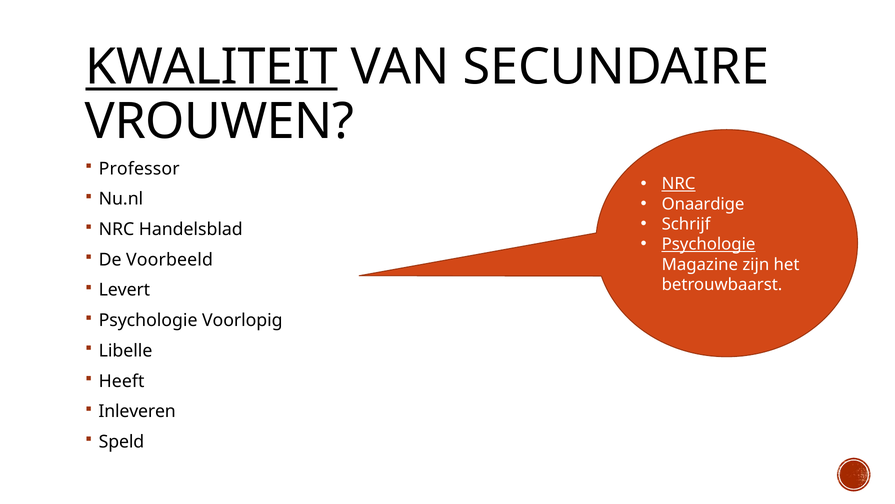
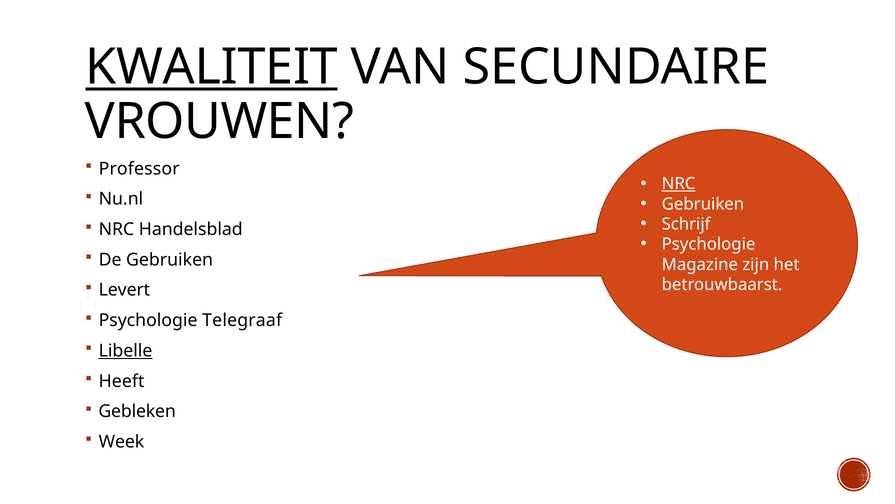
Onaardige at (703, 204): Onaardige -> Gebruiken
Psychologie at (709, 244) underline: present -> none
De Voorbeeld: Voorbeeld -> Gebruiken
Voorlopig: Voorlopig -> Telegraaf
Libelle underline: none -> present
Inleveren: Inleveren -> Gebleken
Speld: Speld -> Week
